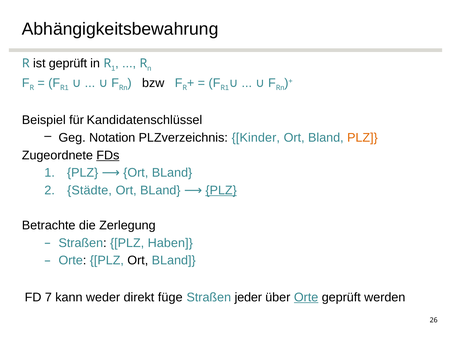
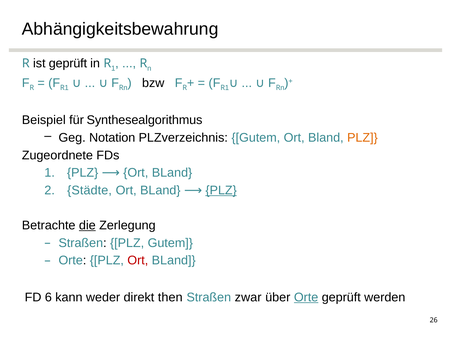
Kandidatenschlüssel: Kandidatenschlüssel -> Synthesealgorithmus
PLZverzeichnis Kinder: Kinder -> Gutem
FDs underline: present -> none
die underline: none -> present
PLZ Haben: Haben -> Gutem
Ort at (138, 261) colour: black -> red
7: 7 -> 6
füge: füge -> then
jeder: jeder -> zwar
